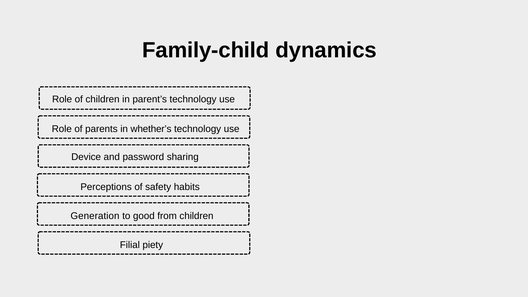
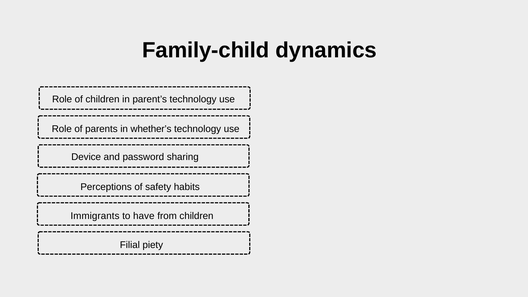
Generation: Generation -> Immigrants
good: good -> have
